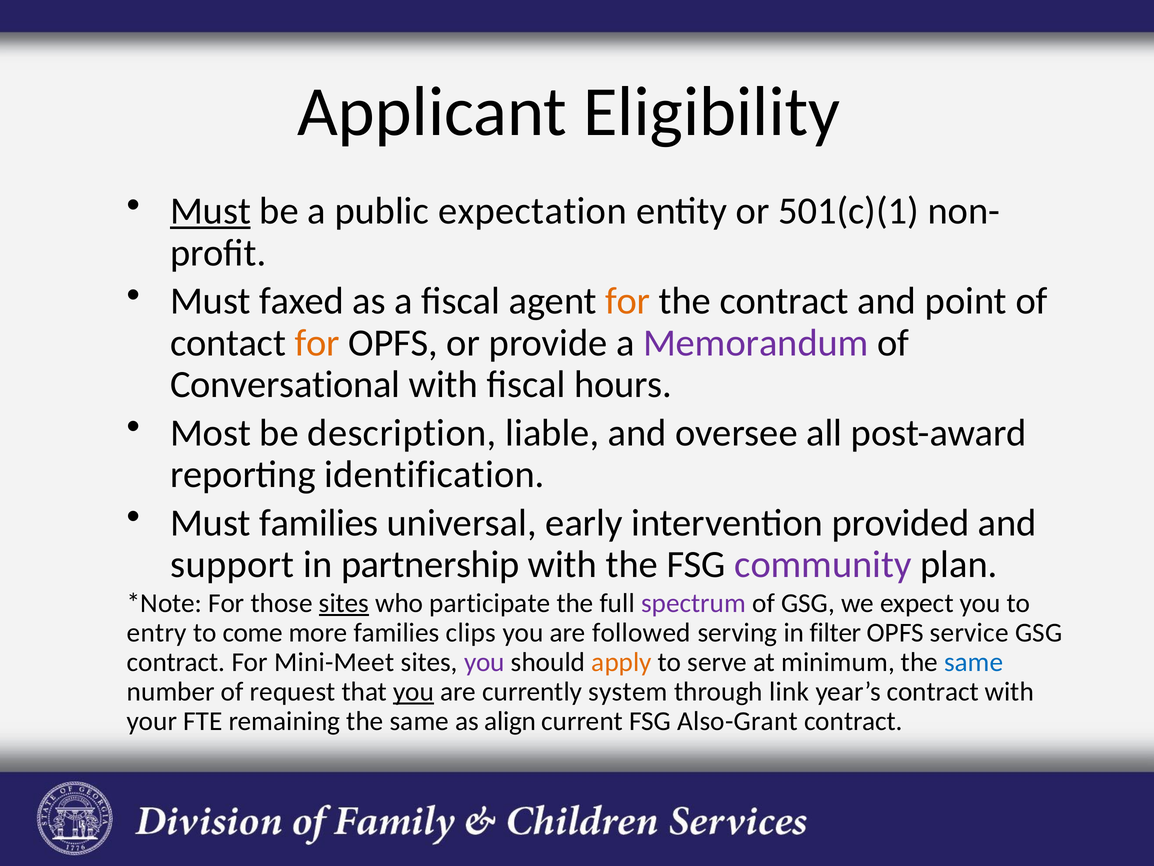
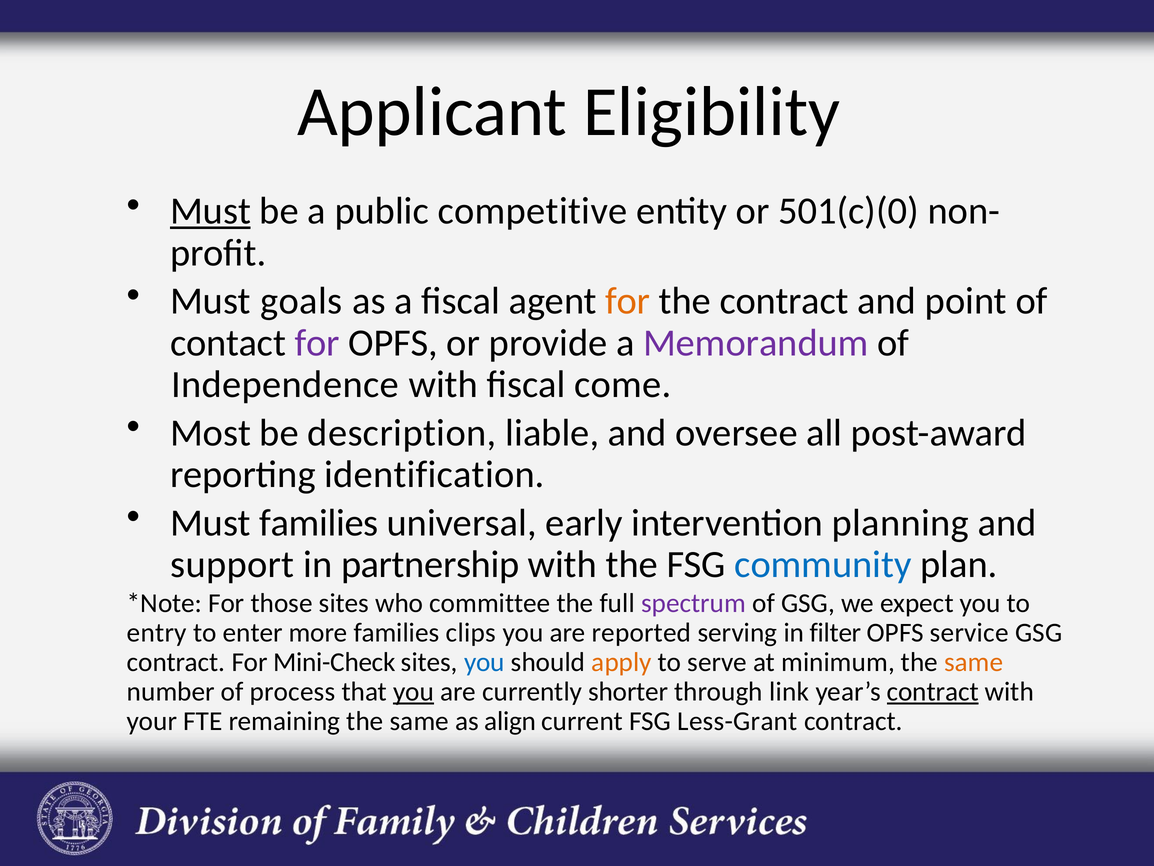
expectation: expectation -> competitive
501(c)(1: 501(c)(1 -> 501(c)(0
faxed: faxed -> goals
for at (317, 343) colour: orange -> purple
Conversational: Conversational -> Independence
hours: hours -> come
provided: provided -> planning
community colour: purple -> blue
sites at (344, 603) underline: present -> none
participate: participate -> committee
come: come -> enter
followed: followed -> reported
Mini-Meet: Mini-Meet -> Mini-Check
you at (484, 662) colour: purple -> blue
same at (974, 662) colour: blue -> orange
request: request -> process
system: system -> shorter
contract at (933, 691) underline: none -> present
Also-Grant: Also-Grant -> Less-Grant
